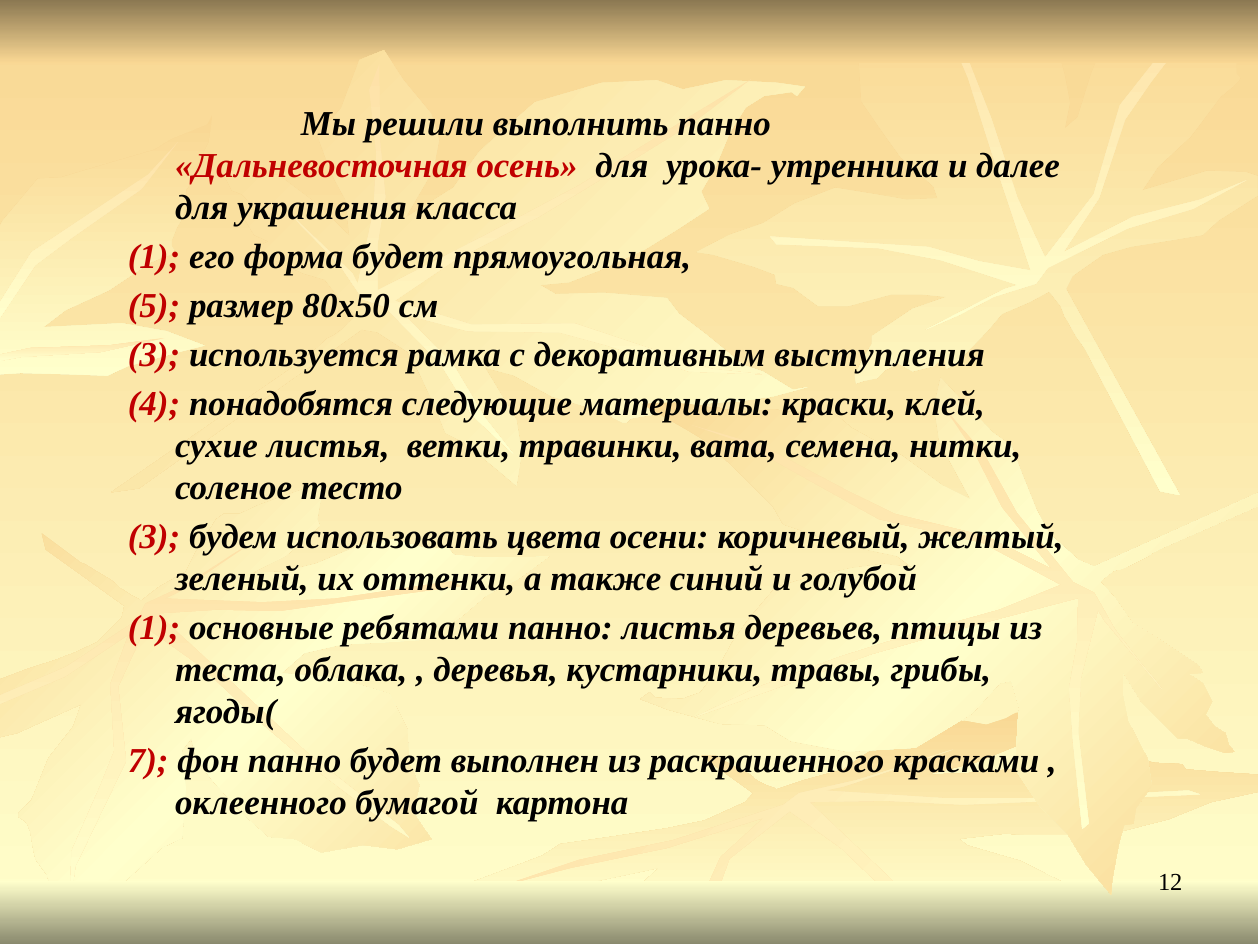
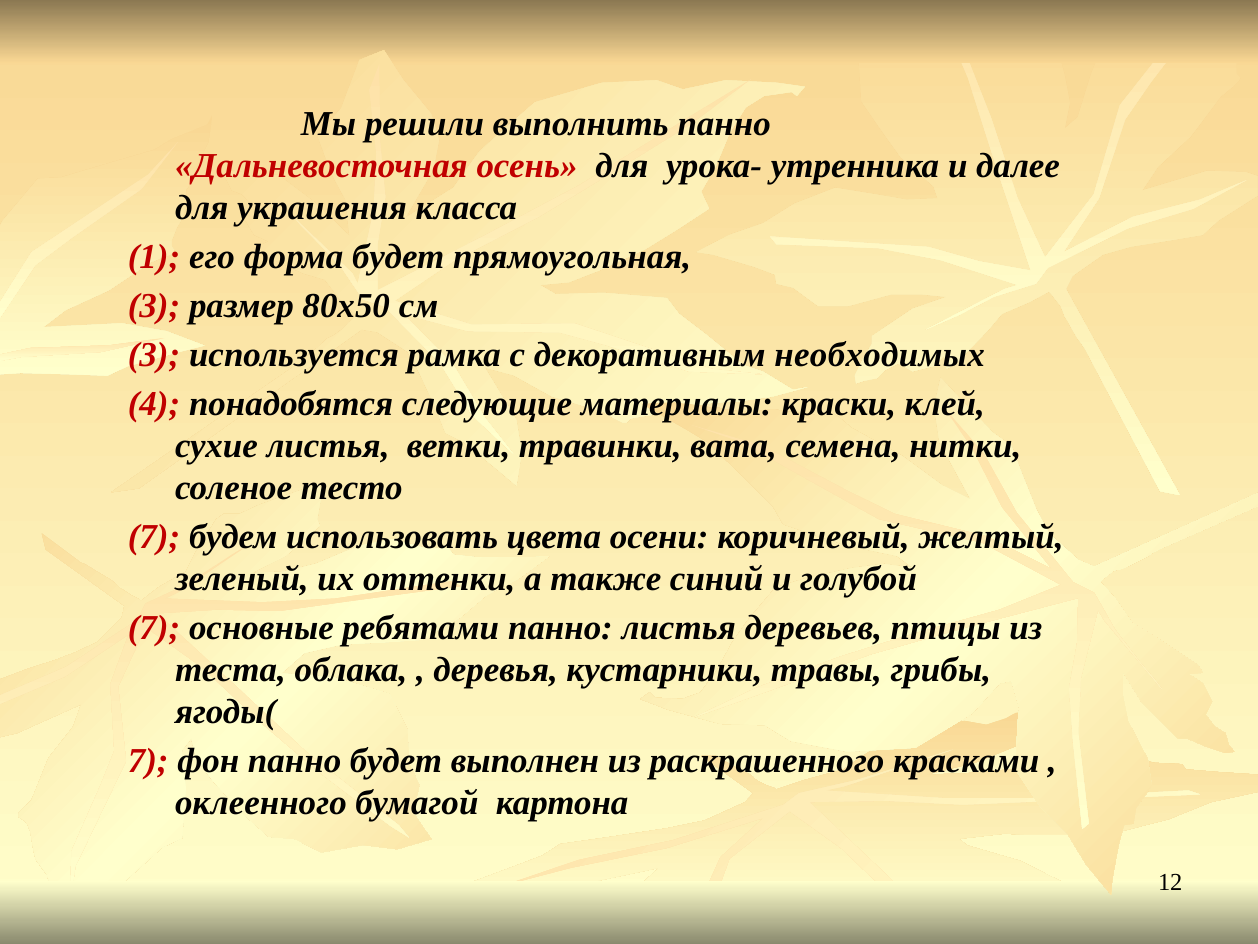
5 at (154, 306): 5 -> 3
выступления: выступления -> необходимых
3 at (154, 537): 3 -> 7
1 at (154, 627): 1 -> 7
